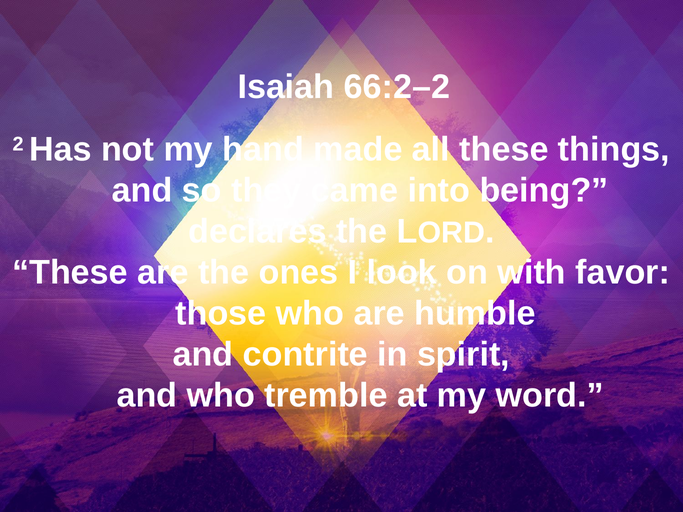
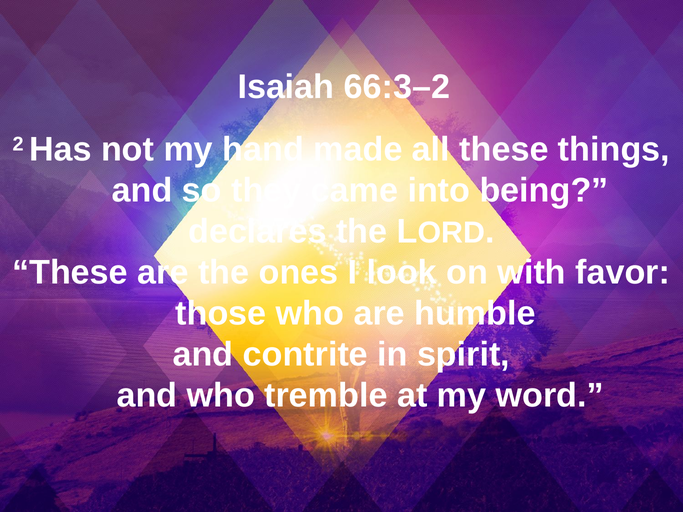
66:2–2: 66:2–2 -> 66:3–2
